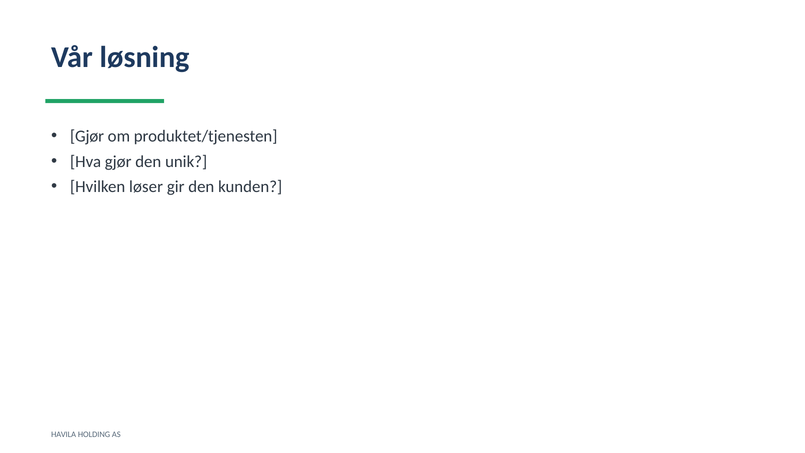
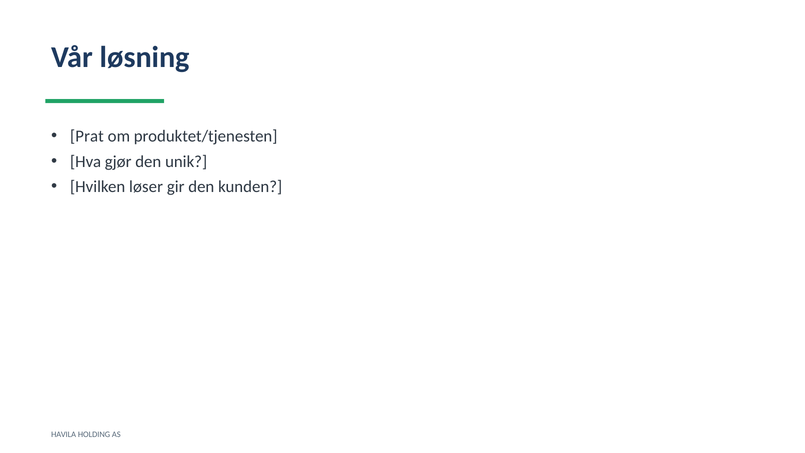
Gjør at (87, 136): Gjør -> Prat
